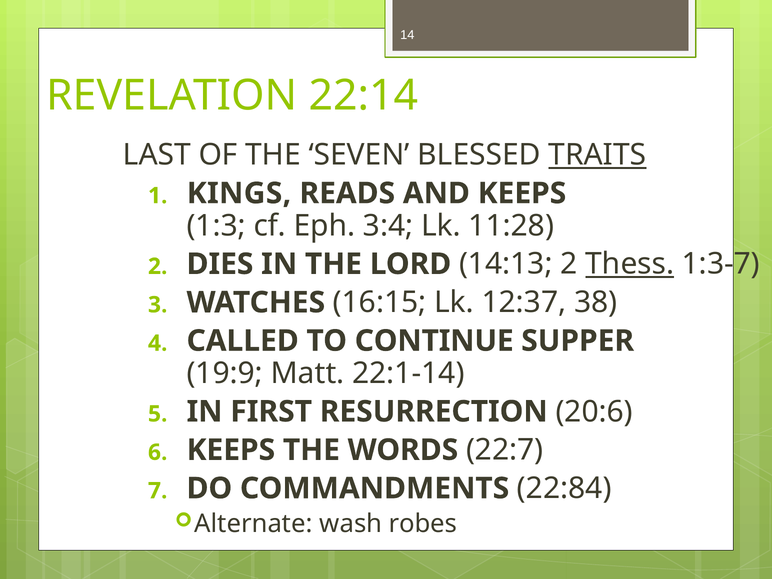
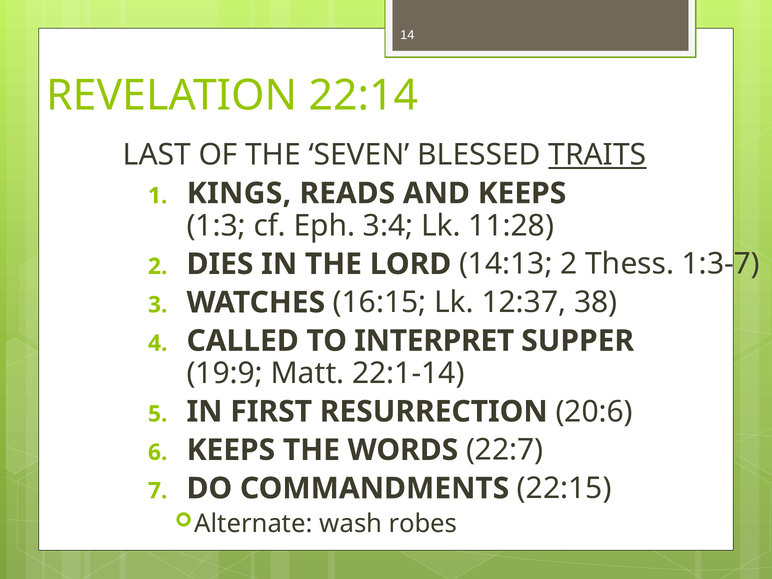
Thess underline: present -> none
CONTINUE: CONTINUE -> INTERPRET
22:84: 22:84 -> 22:15
